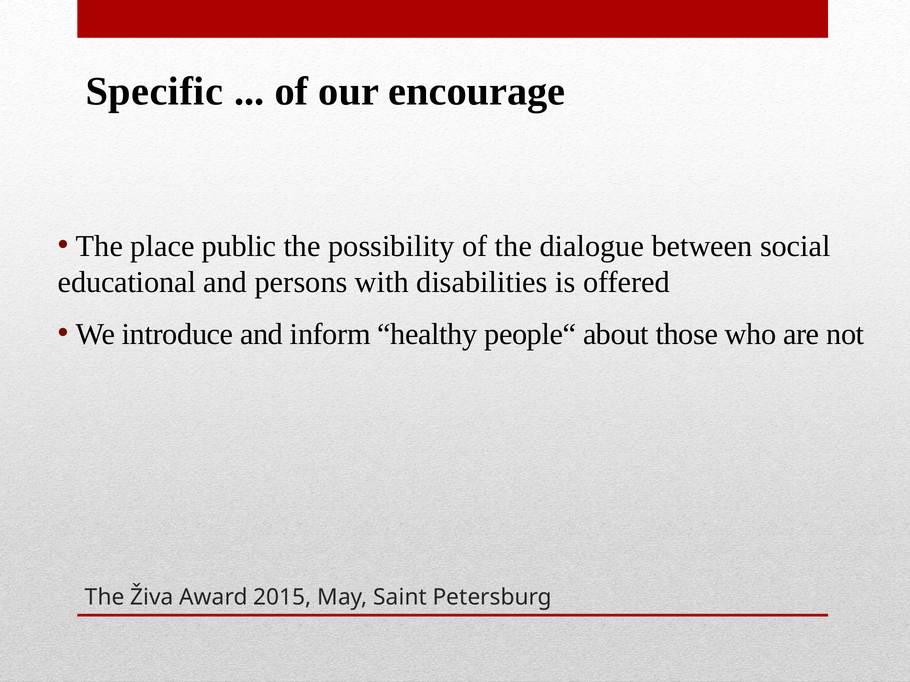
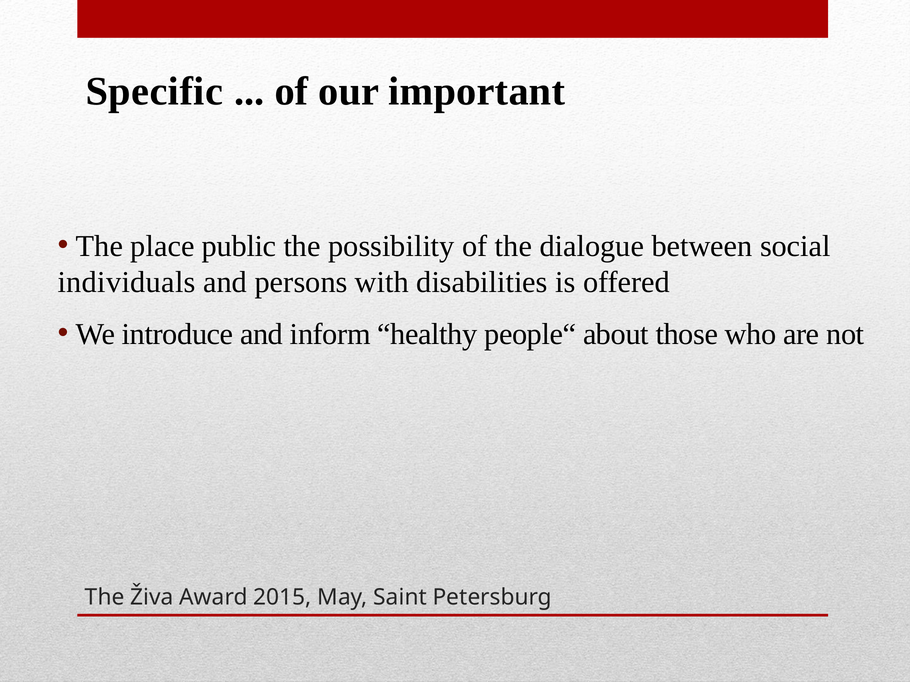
encourage: encourage -> important
educational: educational -> individuals
